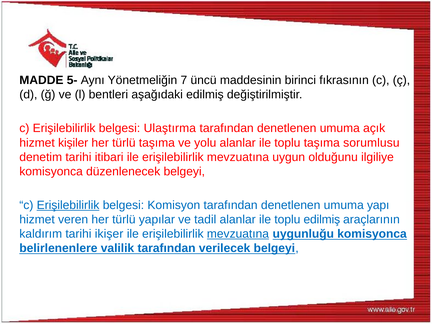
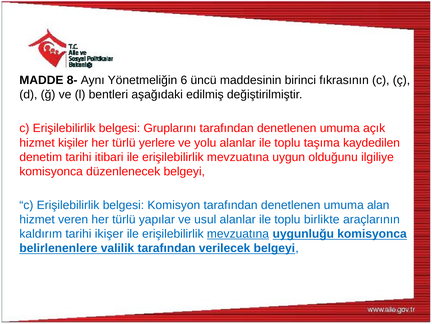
5-: 5- -> 8-
7: 7 -> 6
Ulaştırma: Ulaştırma -> Gruplarını
türlü taşıma: taşıma -> yerlere
sorumlusu: sorumlusu -> kaydedilen
Erişilebilirlik at (68, 205) underline: present -> none
yapı: yapı -> alan
tadil: tadil -> usul
toplu edilmiş: edilmiş -> birlikte
